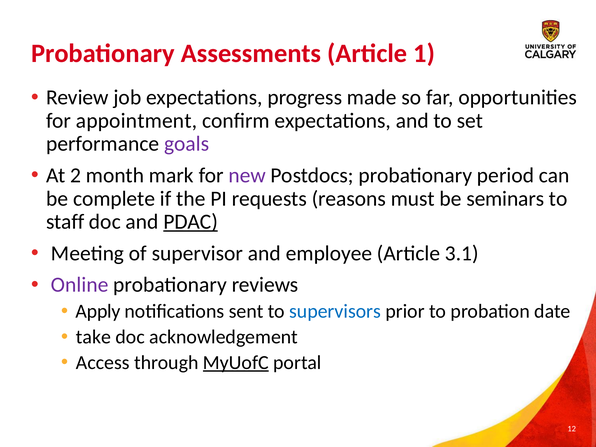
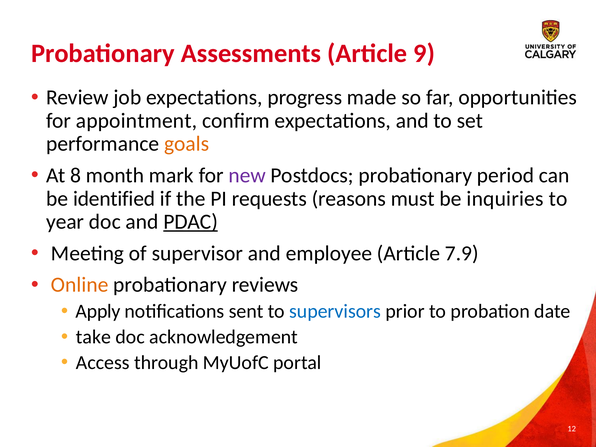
1: 1 -> 9
goals colour: purple -> orange
2: 2 -> 8
complete: complete -> identified
seminars: seminars -> inquiries
staff: staff -> year
3.1: 3.1 -> 7.9
Online colour: purple -> orange
MyUofC underline: present -> none
